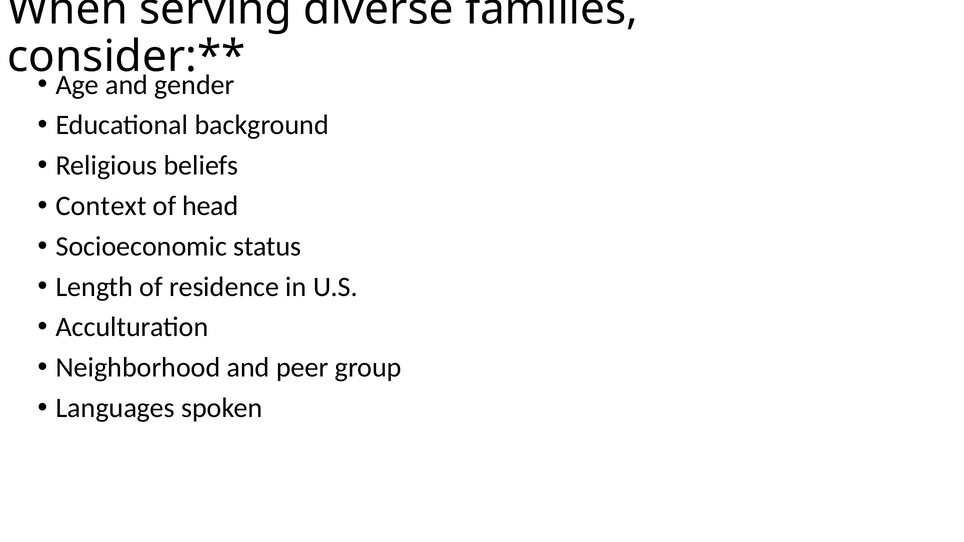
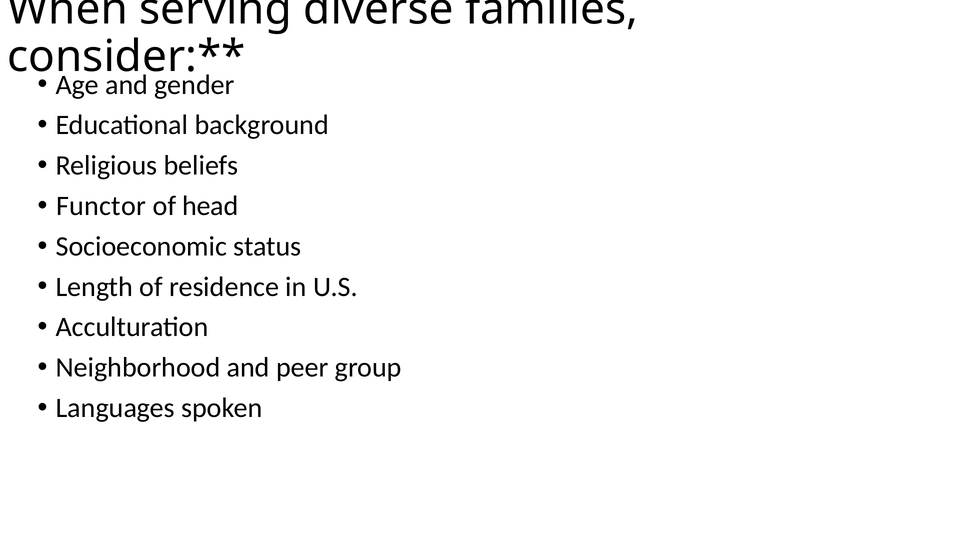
Context: Context -> Functor
